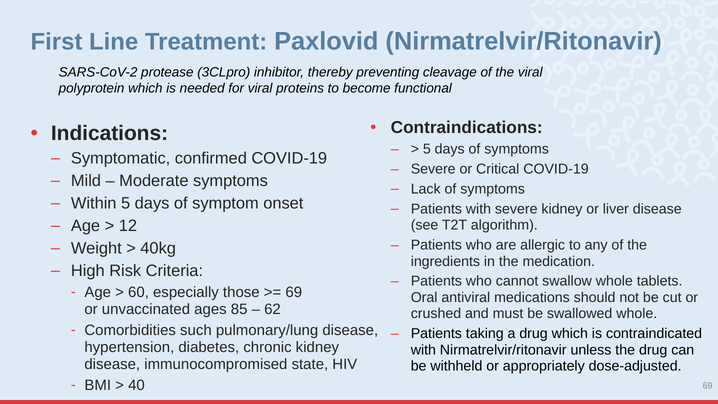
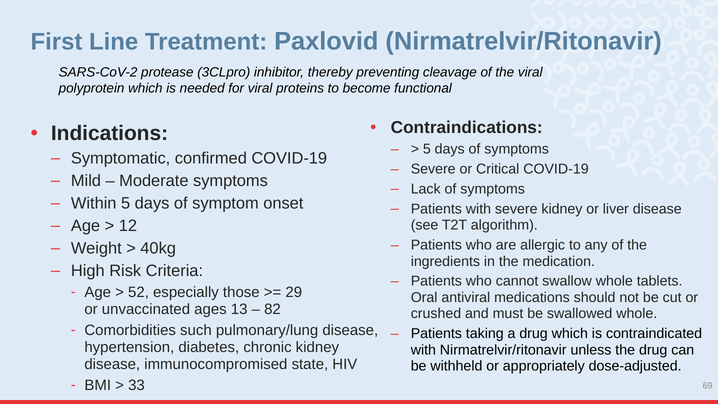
60: 60 -> 52
69 at (294, 292): 69 -> 29
85: 85 -> 13
62: 62 -> 82
40: 40 -> 33
